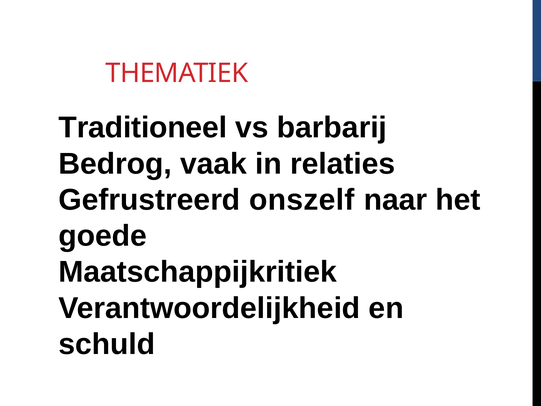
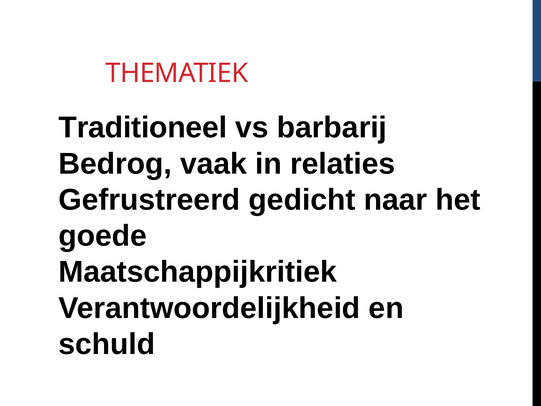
onszelf: onszelf -> gedicht
